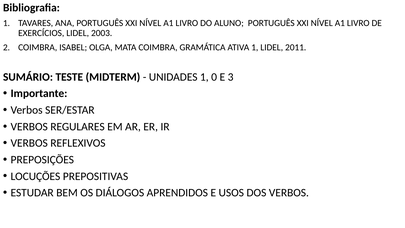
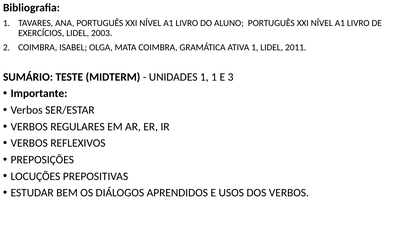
1 0: 0 -> 1
